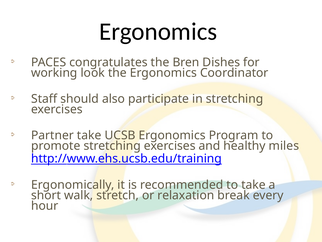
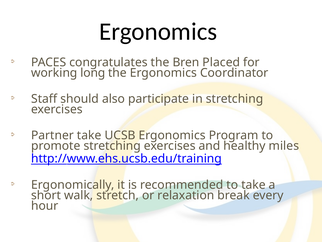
Dishes: Dishes -> Placed
look: look -> long
